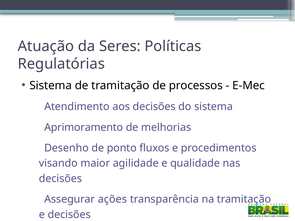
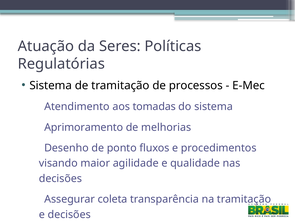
aos decisões: decisões -> tomadas
ações: ações -> coleta
